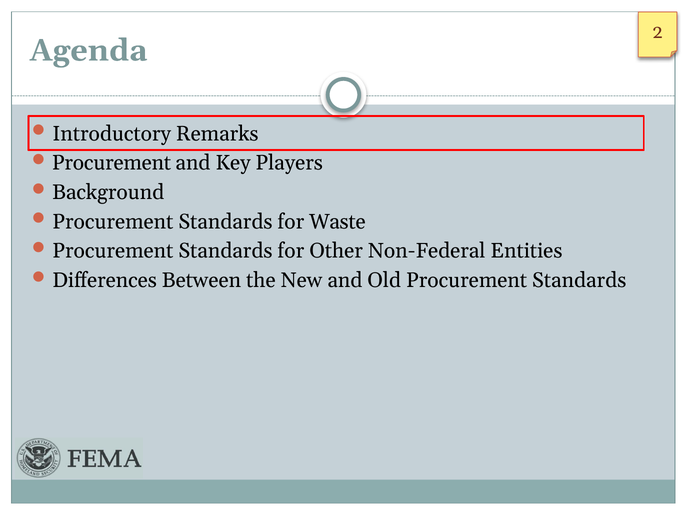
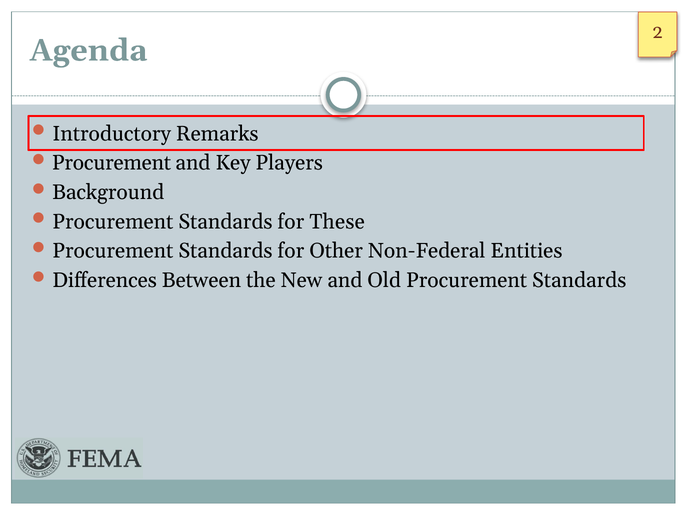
Waste: Waste -> These
